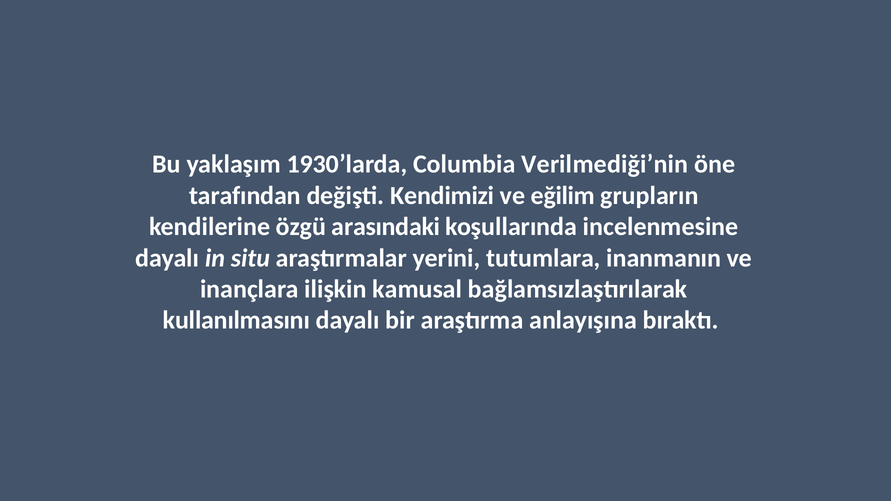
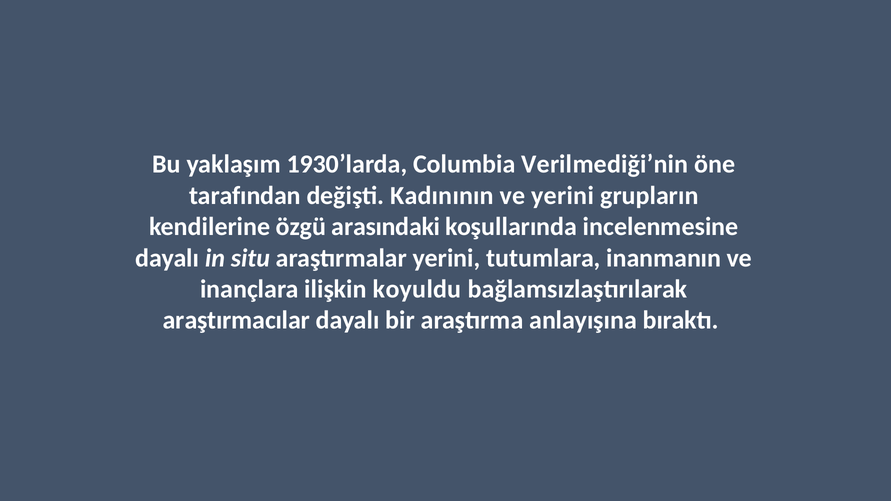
Kendimizi: Kendimizi -> Kadınının
ve eğilim: eğilim -> yerini
kamusal: kamusal -> koyuldu
kullanılmasını: kullanılmasını -> araştırmacılar
